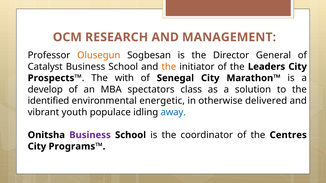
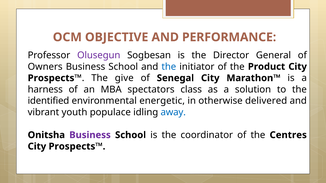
RESEARCH: RESEARCH -> OBJECTIVE
MANAGEMENT: MANAGEMENT -> PERFORMANCE
Olusegun colour: orange -> purple
Catalyst: Catalyst -> Owners
the at (169, 67) colour: orange -> blue
Leaders: Leaders -> Product
with: with -> give
develop: develop -> harness
Programs™ at (77, 147): Programs™ -> Prospects™
